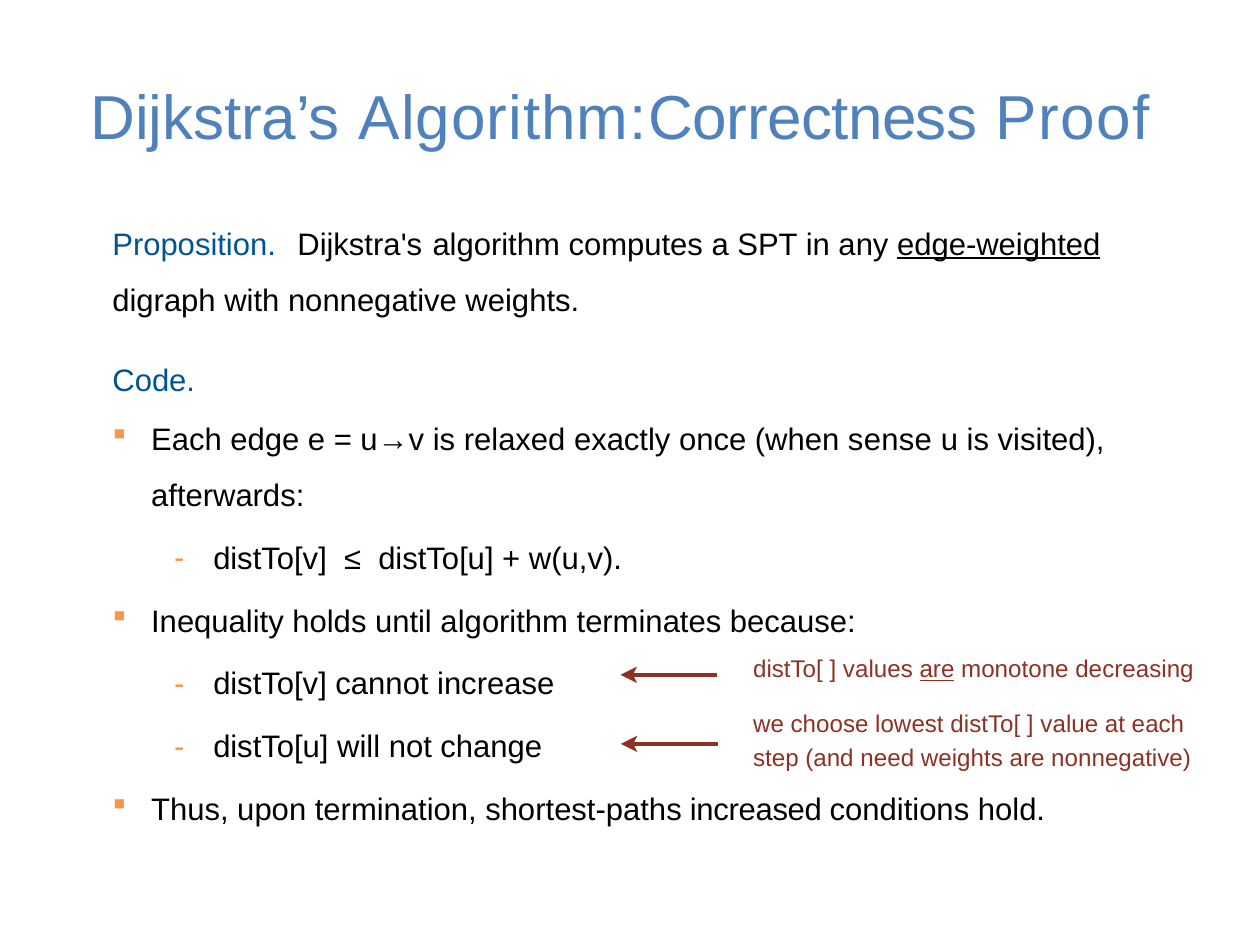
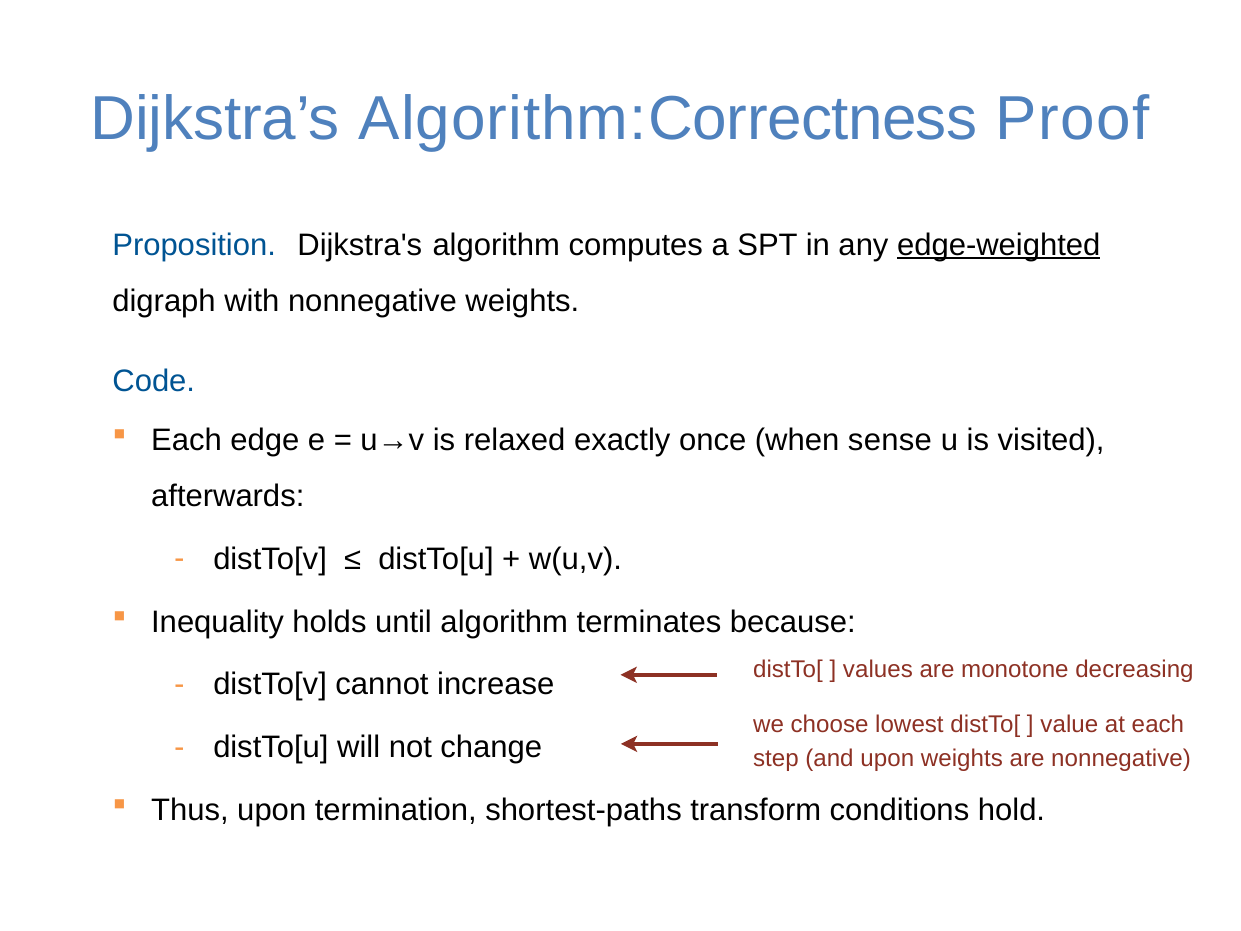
are at (937, 670) underline: present -> none
and need: need -> upon
increased: increased -> transform
